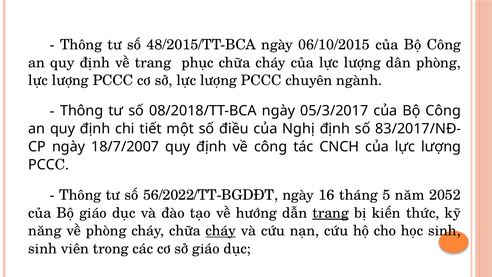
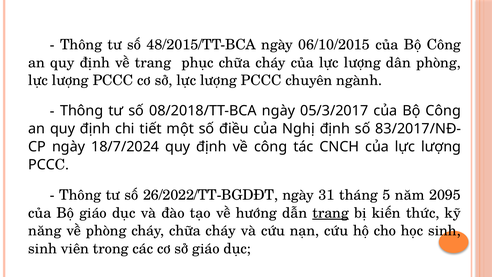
18/7/2007: 18/7/2007 -> 18/7/2024
56/2022/TT-BGDĐT: 56/2022/TT-BGDĐT -> 26/2022/TT-BGDĐT
16: 16 -> 31
2052: 2052 -> 2095
cháy at (221, 231) underline: present -> none
